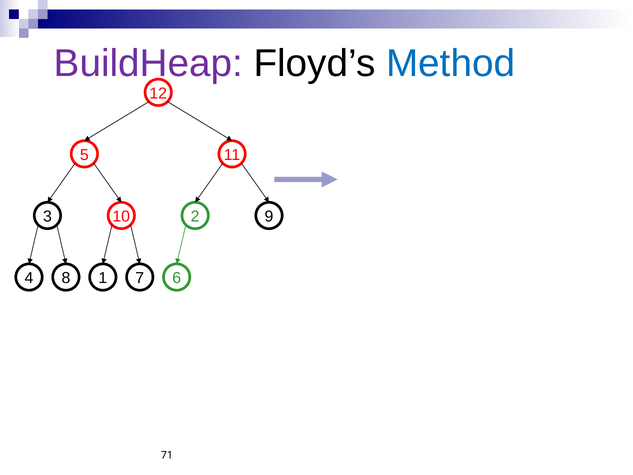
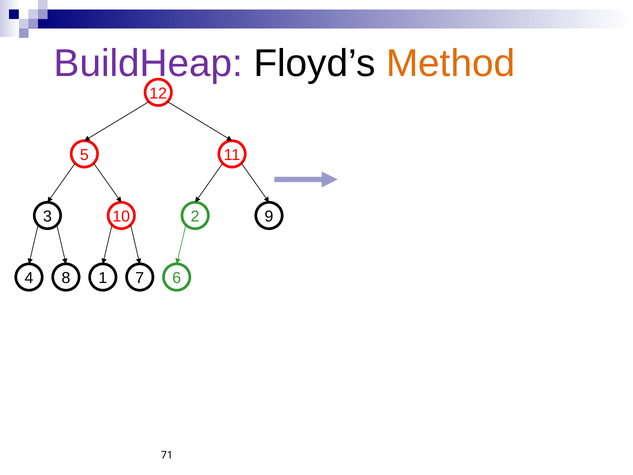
Method colour: blue -> orange
